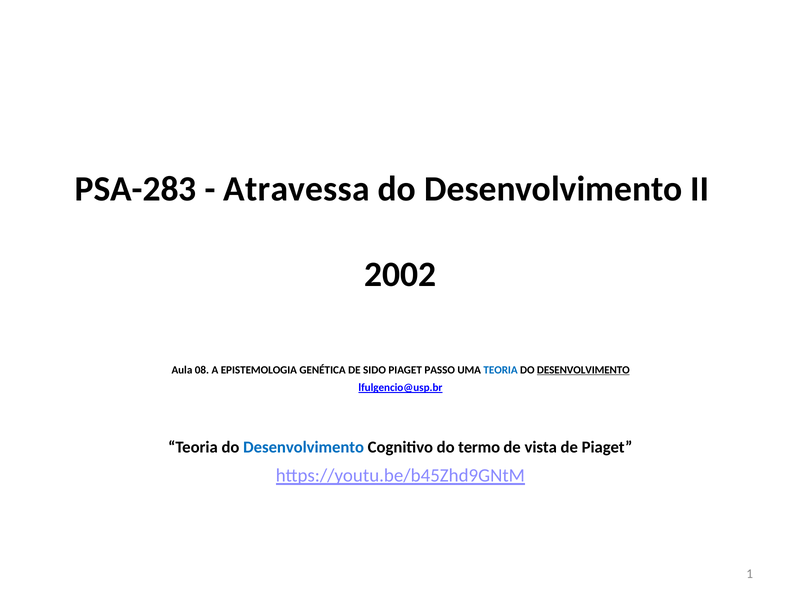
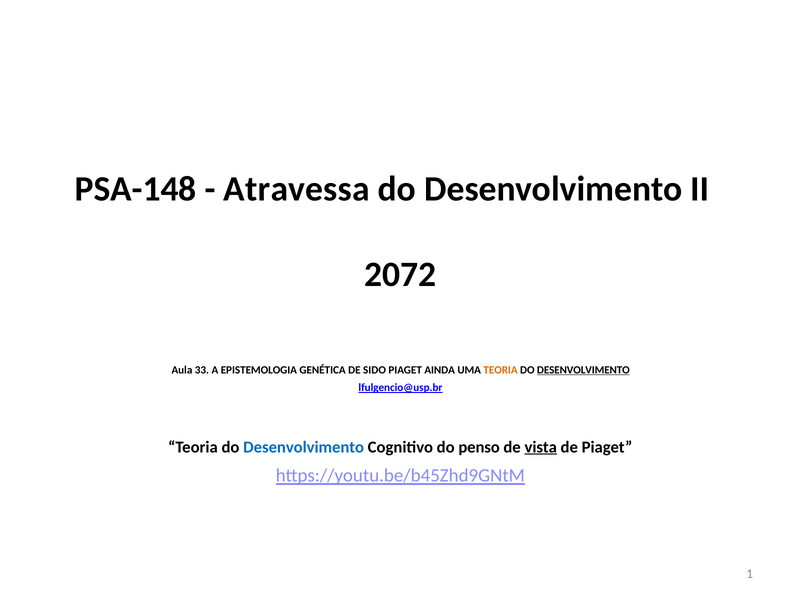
PSA-283: PSA-283 -> PSA-148
2002: 2002 -> 2072
08: 08 -> 33
PASSO: PASSO -> AINDA
TEORIA at (501, 370) colour: blue -> orange
termo: termo -> penso
vista underline: none -> present
